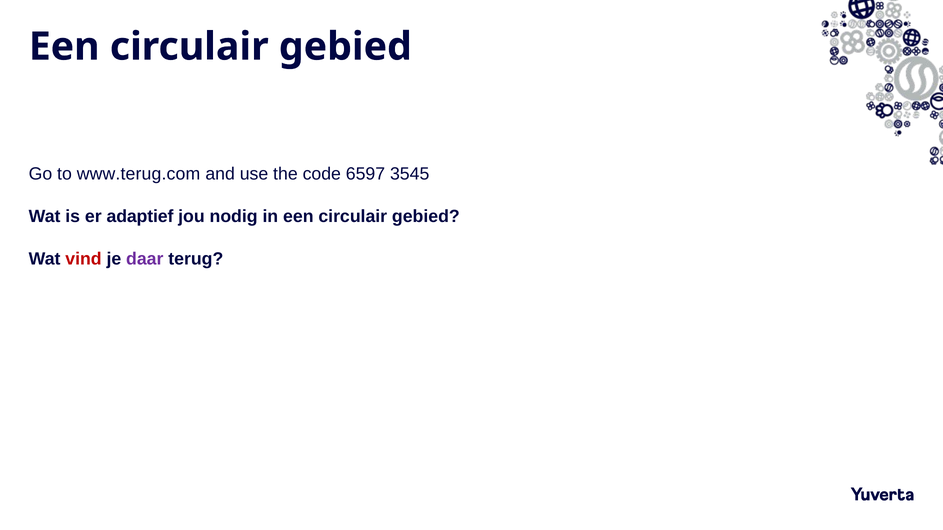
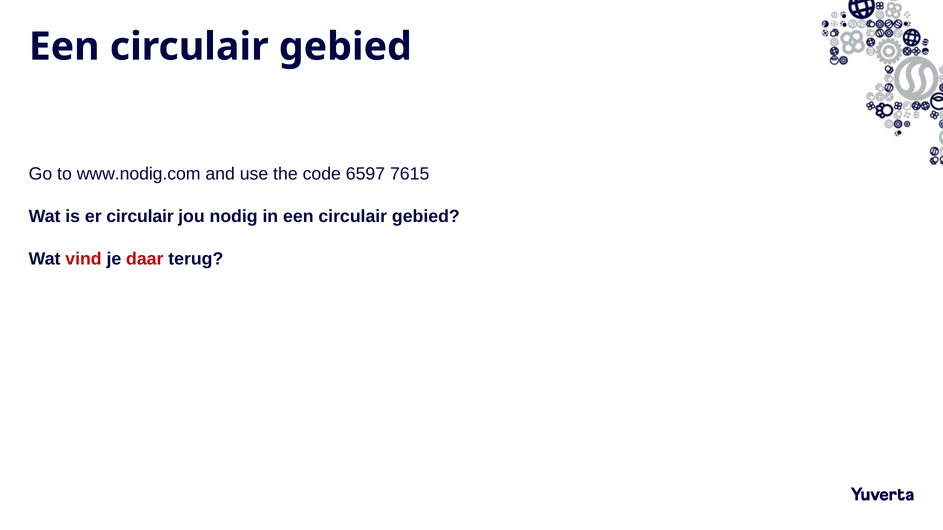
www.terug.com: www.terug.com -> www.nodig.com
3545: 3545 -> 7615
er adaptief: adaptief -> circulair
daar colour: purple -> red
